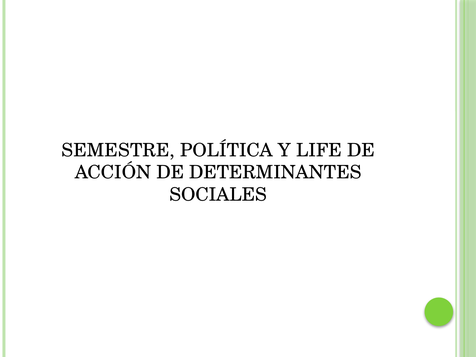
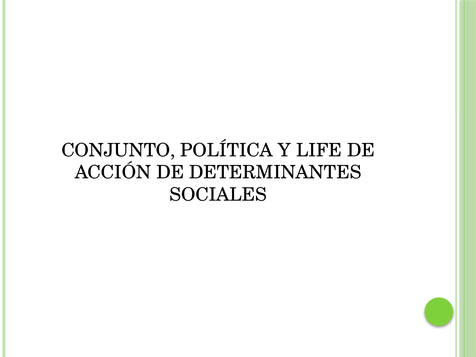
SEMESTRE: SEMESTRE -> CONJUNTO
